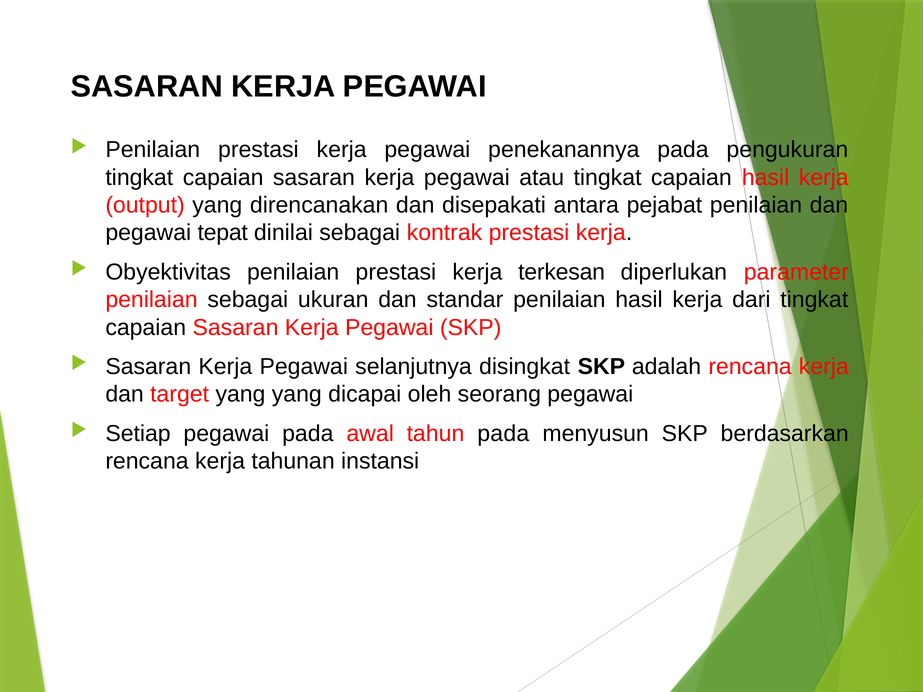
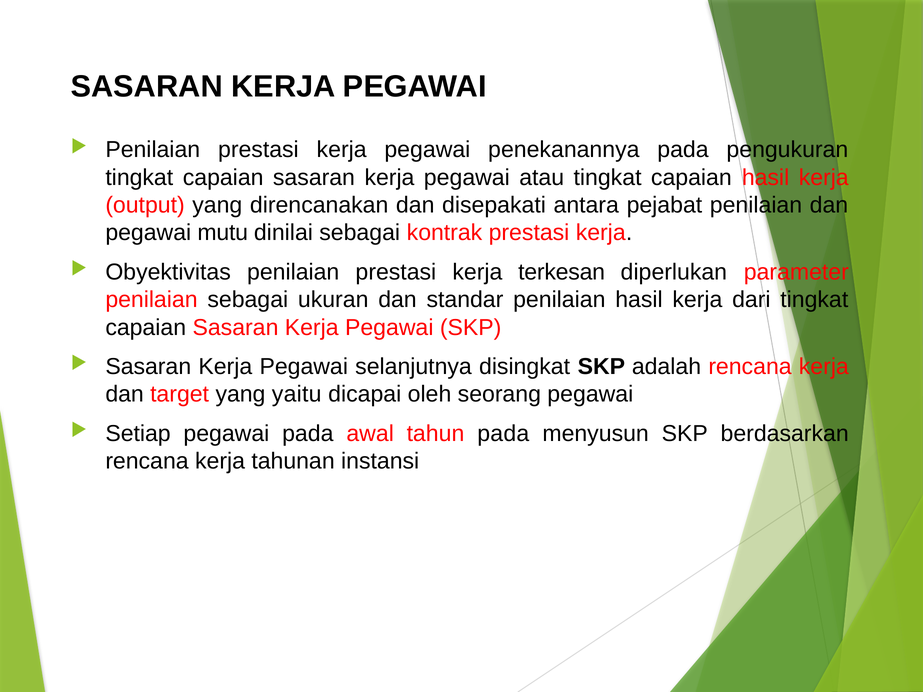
tepat: tepat -> mutu
yang yang: yang -> yaitu
